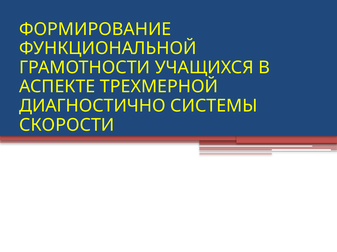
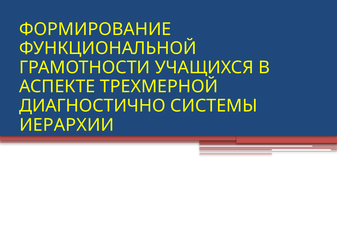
СКОРОСТИ: СКОРОСТИ -> ИЕРАРХИИ
